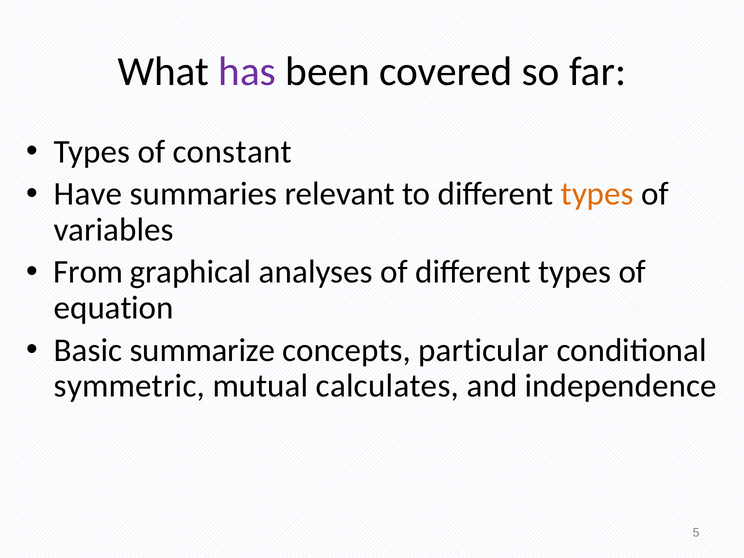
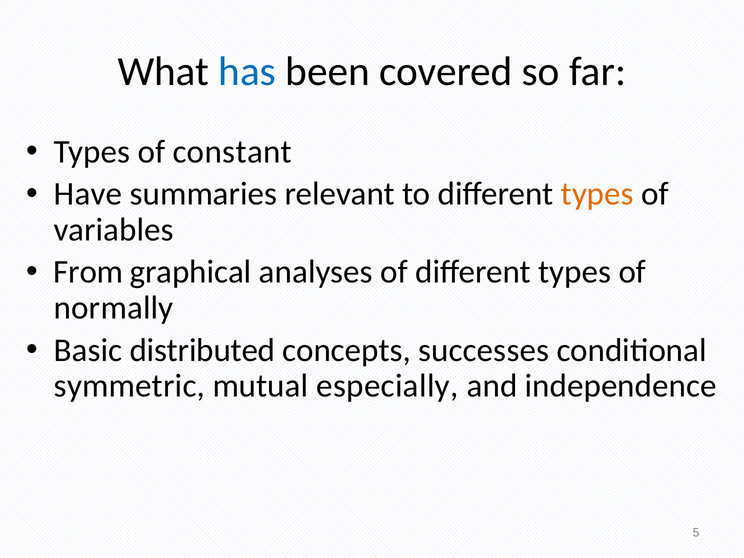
has colour: purple -> blue
equation: equation -> normally
summarize: summarize -> distributed
particular: particular -> successes
calculates: calculates -> especially
